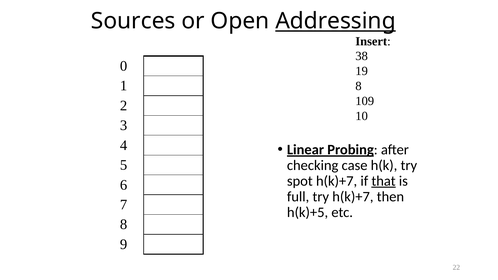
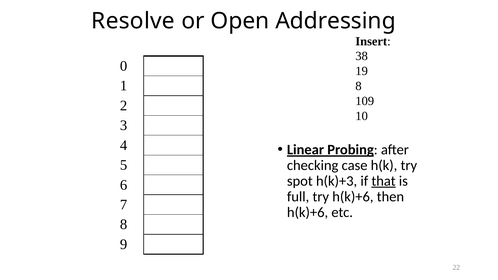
Sources: Sources -> Resolve
Addressing underline: present -> none
spot h(k)+7: h(k)+7 -> h(k)+3
try h(k)+7: h(k)+7 -> h(k)+6
h(k)+5 at (308, 212): h(k)+5 -> h(k)+6
